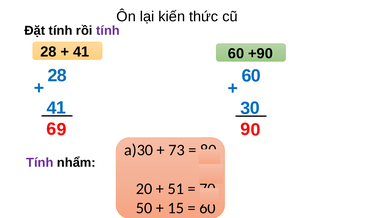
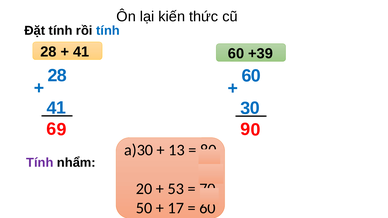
tính at (108, 31) colour: purple -> blue
+90: +90 -> +39
73: 73 -> 13
51: 51 -> 53
15: 15 -> 17
